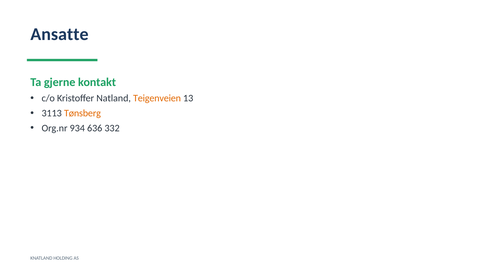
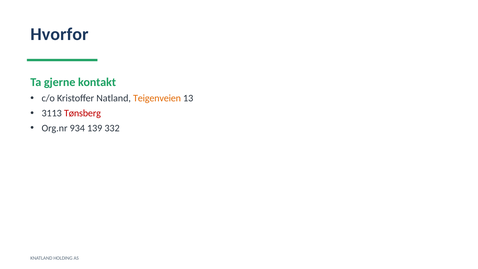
Ansatte: Ansatte -> Hvorfor
Tønsberg colour: orange -> red
636: 636 -> 139
